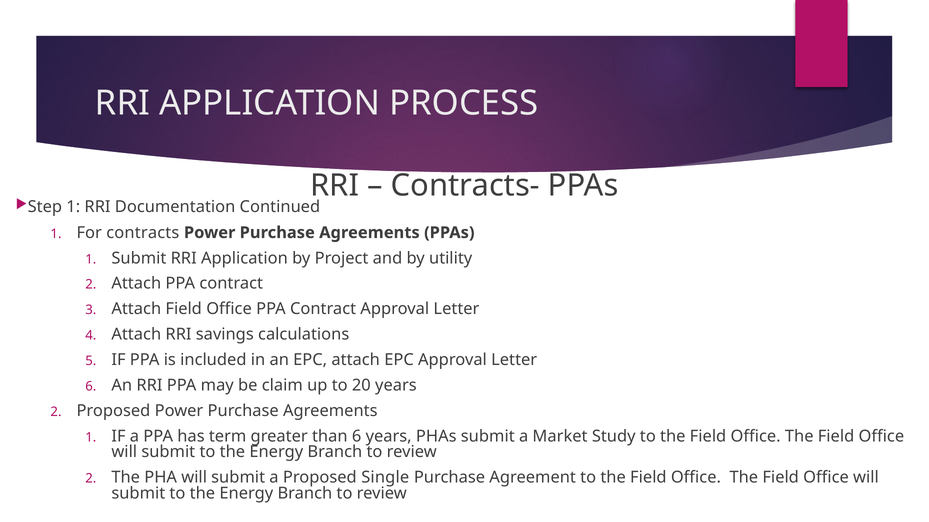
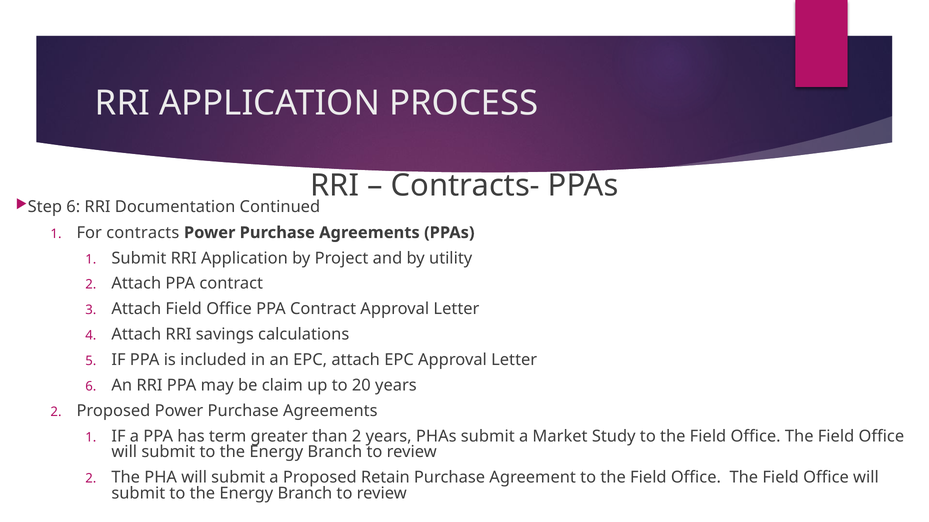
Step 1: 1 -> 6
than 6: 6 -> 2
Single: Single -> Retain
